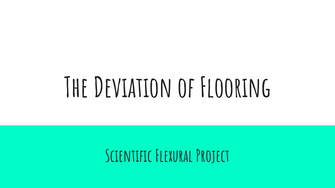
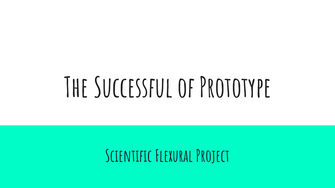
Deviation: Deviation -> Successful
Flooring: Flooring -> Prototype
